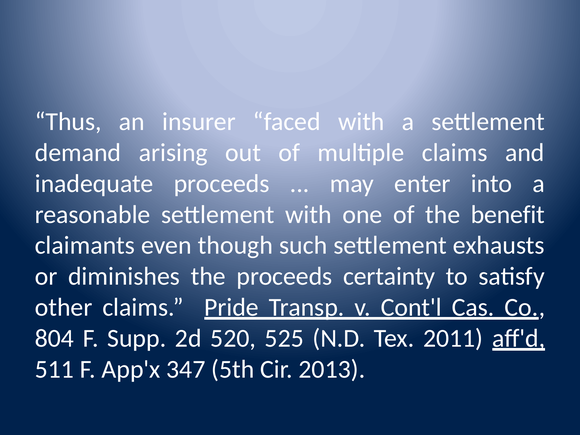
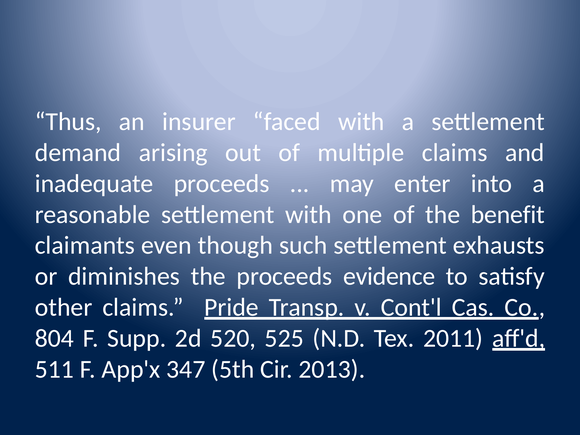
certainty: certainty -> evidence
